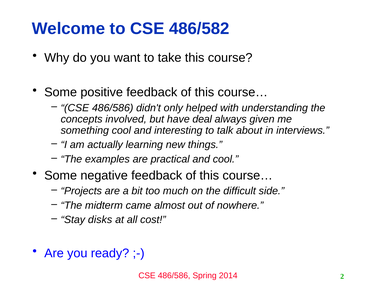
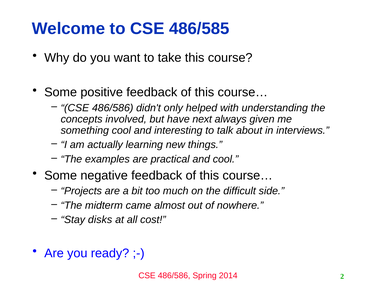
486/582: 486/582 -> 486/585
deal: deal -> next
